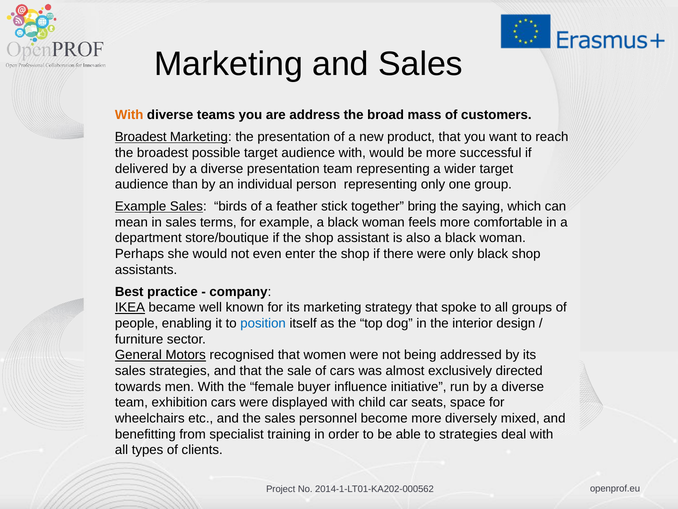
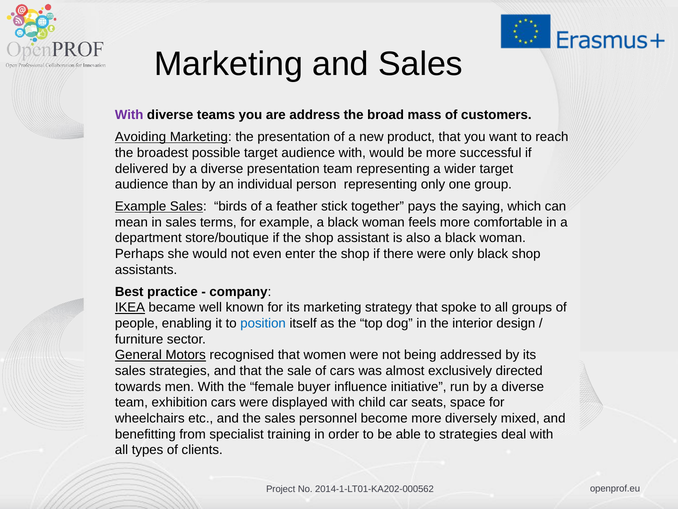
With at (129, 115) colour: orange -> purple
Broadest at (141, 137): Broadest -> Avoiding
bring: bring -> pays
